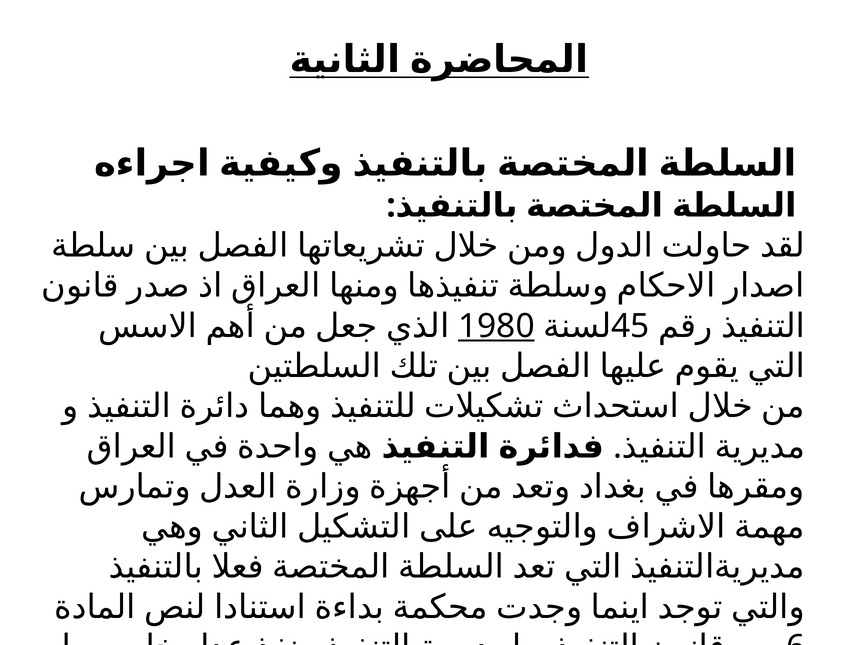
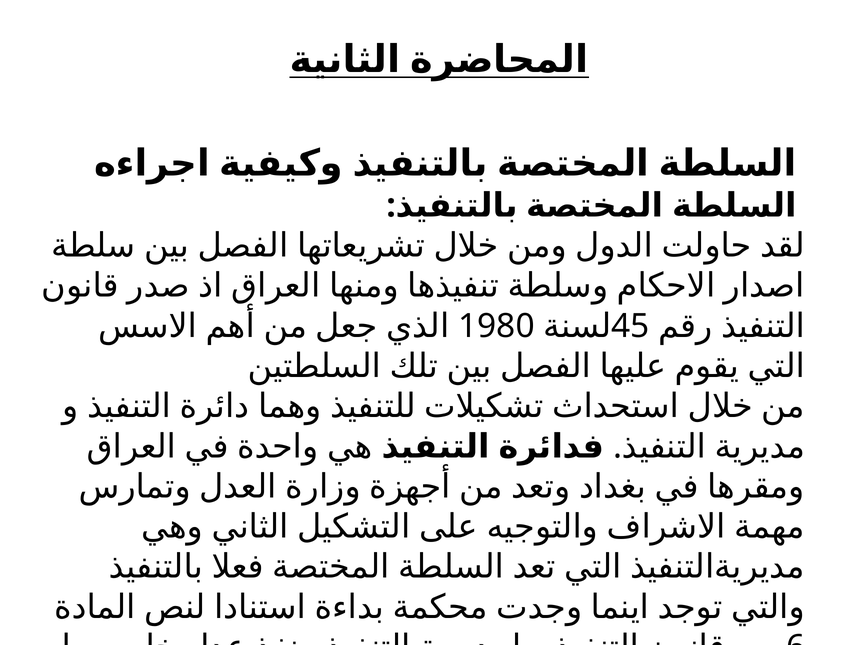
1980 underline: present -> none
